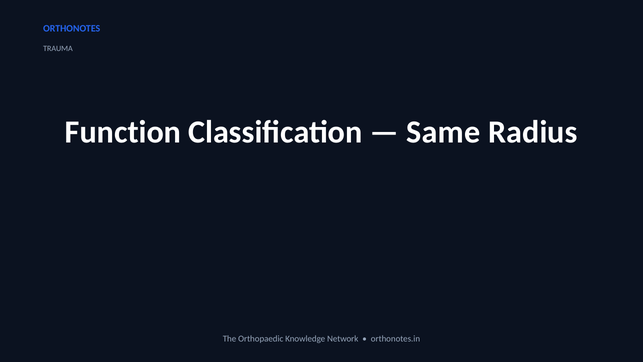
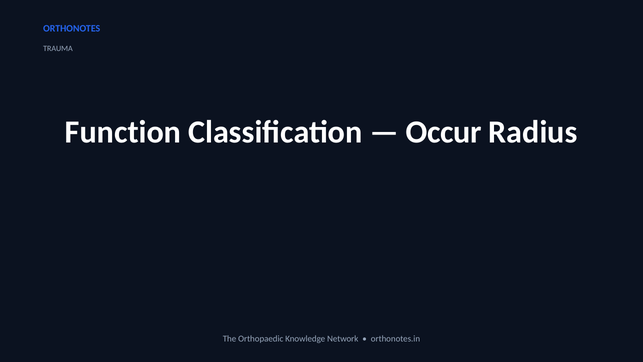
Same: Same -> Occur
